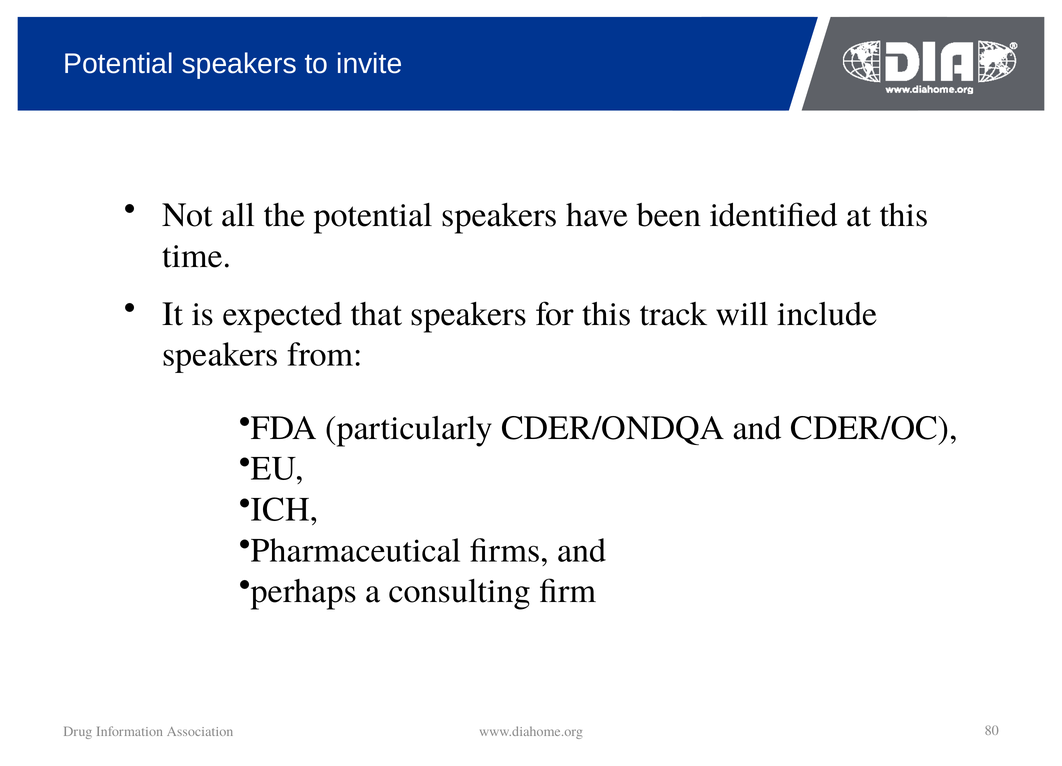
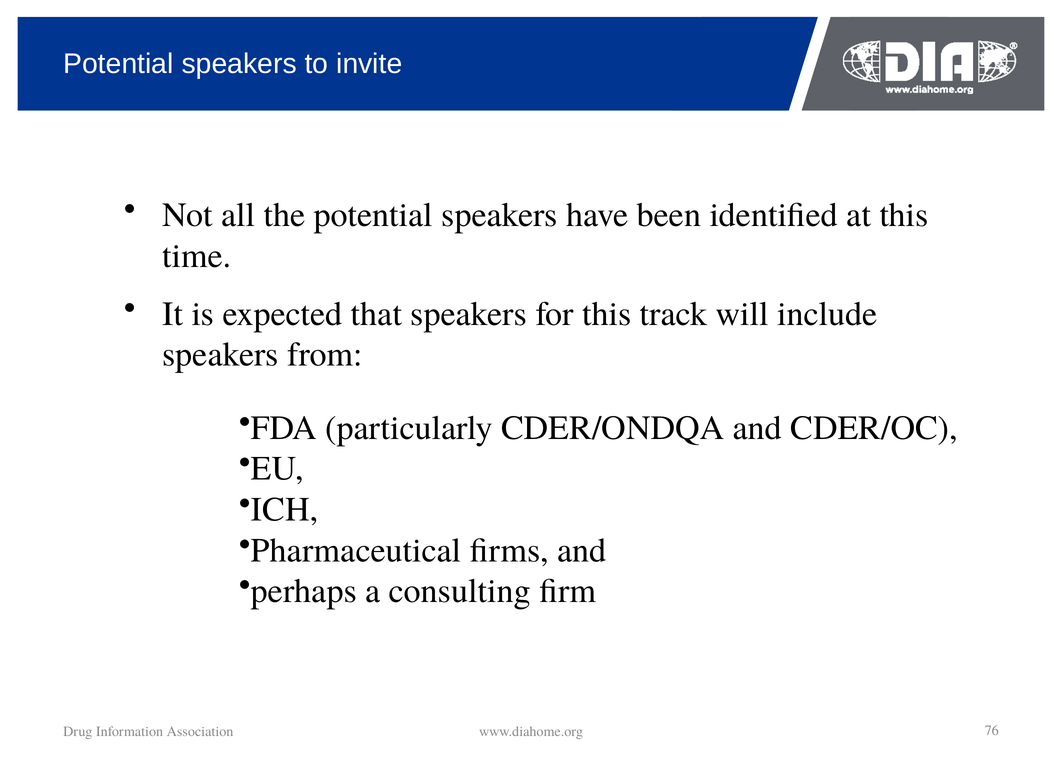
80: 80 -> 76
